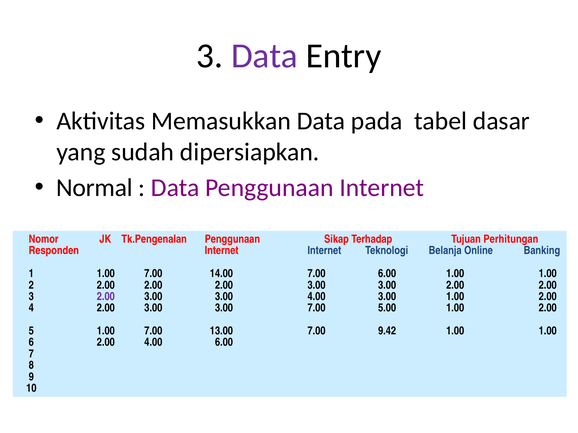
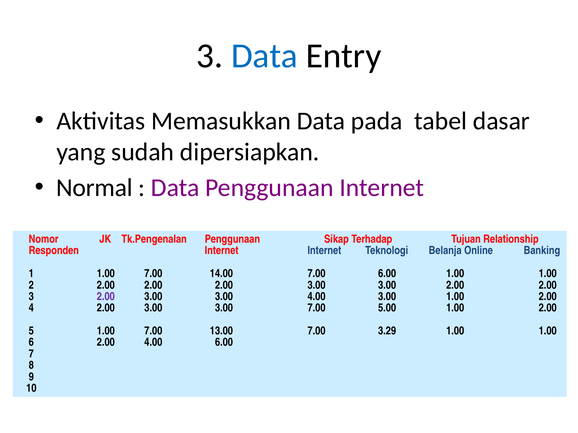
Data at (264, 56) colour: purple -> blue
Perhitungan: Perhitungan -> Relationship
9.42: 9.42 -> 3.29
